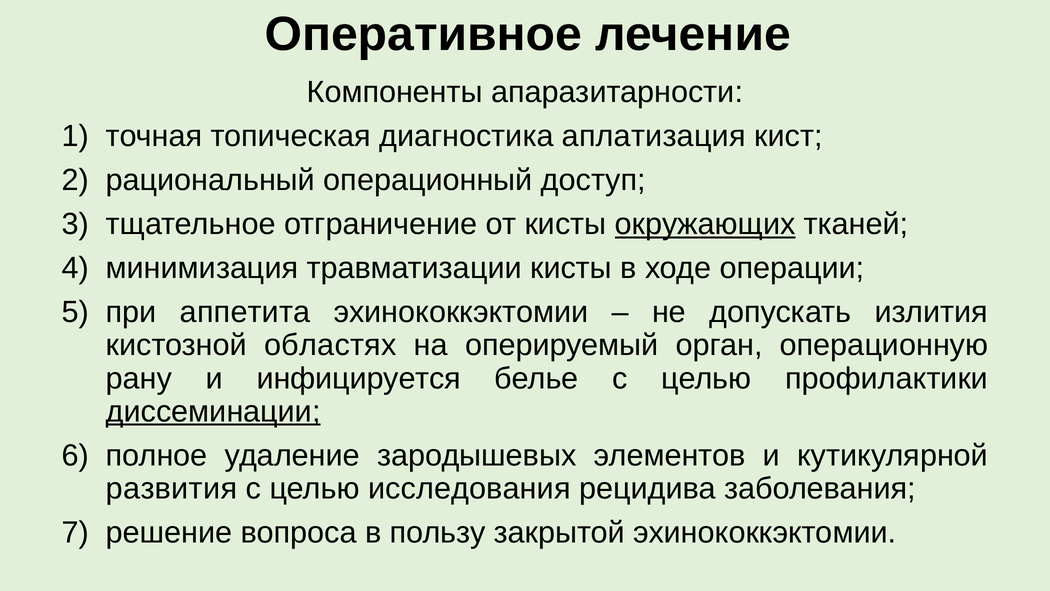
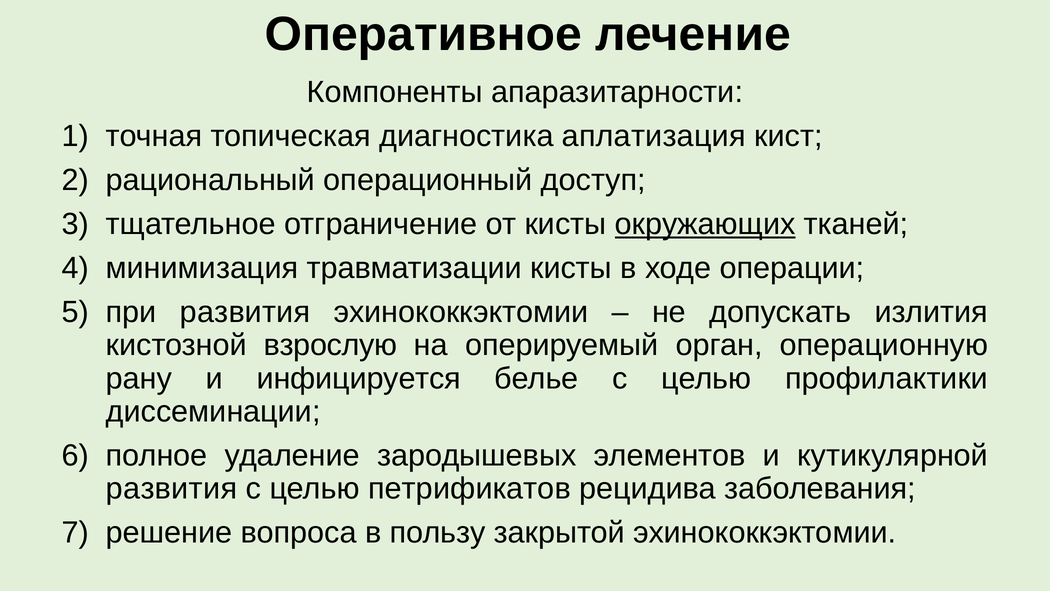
при аппетита: аппетита -> развития
областях: областях -> взрослую
диссеминации underline: present -> none
исследования: исследования -> петрификатов
